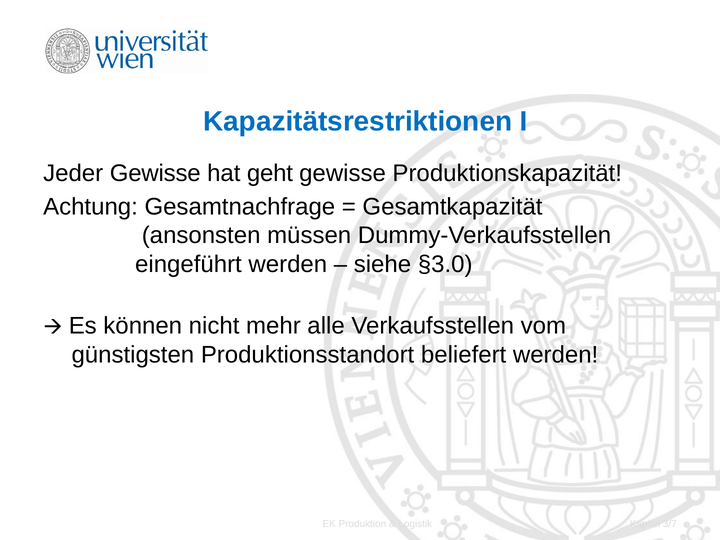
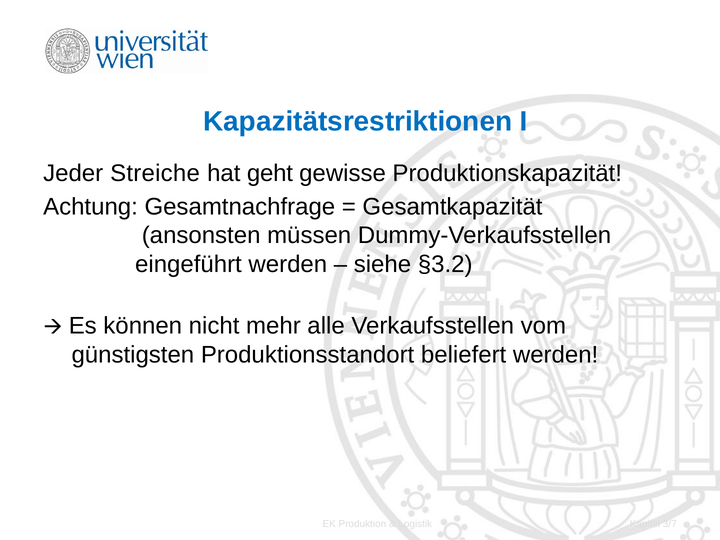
Jeder Gewisse: Gewisse -> Streiche
§3.0: §3.0 -> §3.2
